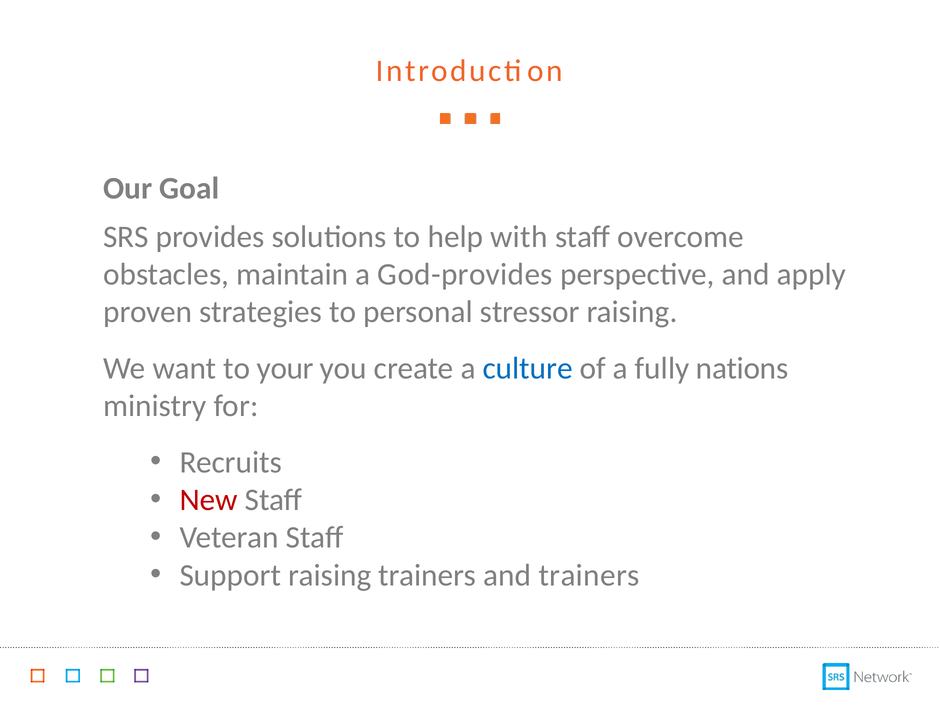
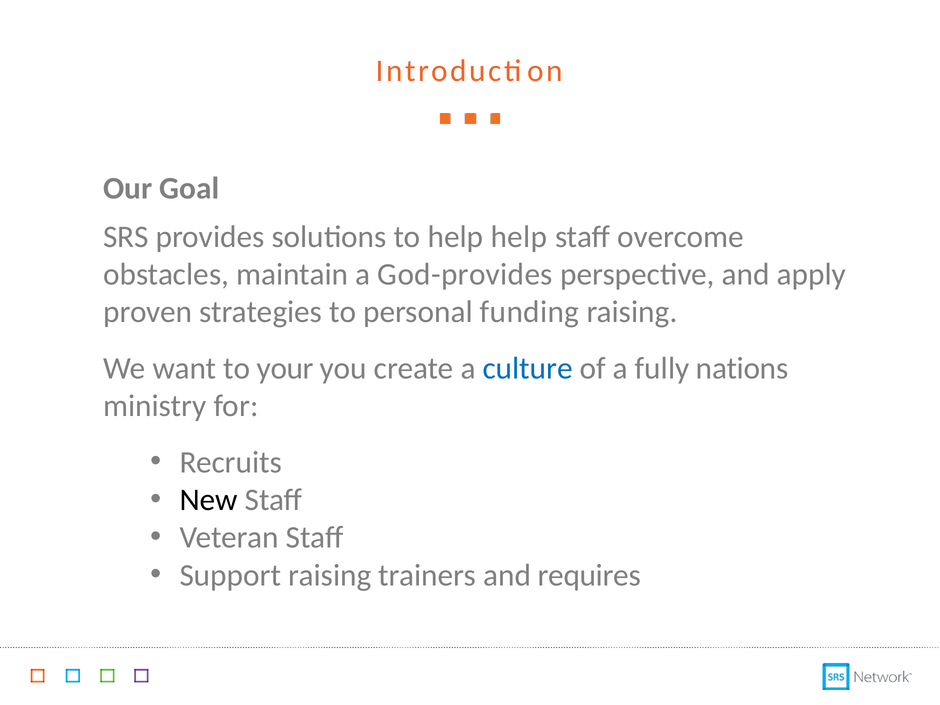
help with: with -> help
stressor: stressor -> funding
New colour: red -> black
and trainers: trainers -> requires
